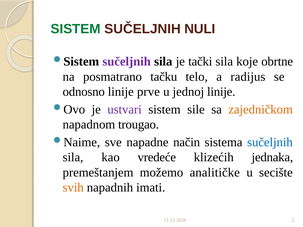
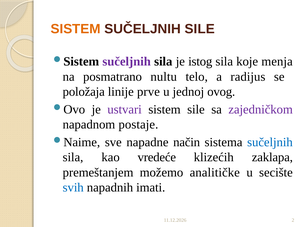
SISTEM at (76, 29) colour: green -> orange
SUČELJNIH NULI: NULI -> SILE
tački: tački -> istog
obrtne: obrtne -> menja
tačku: tačku -> nultu
odnosno: odnosno -> položaja
jednoj linije: linije -> ovog
zajedničkom colour: orange -> purple
trougao: trougao -> postaje
jednaka: jednaka -> zaklapa
svih colour: orange -> blue
